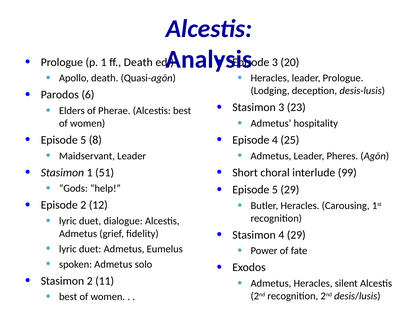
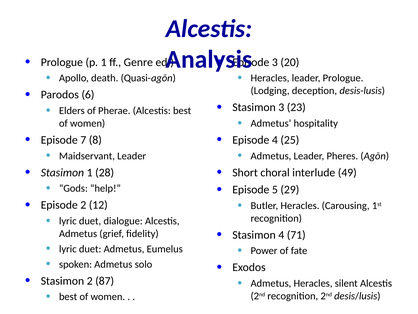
ff Death: Death -> Genre
5 at (83, 140): 5 -> 7
51: 51 -> 28
99: 99 -> 49
4 29: 29 -> 71
11: 11 -> 87
